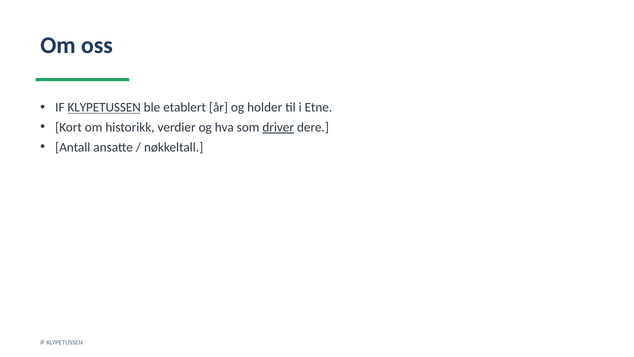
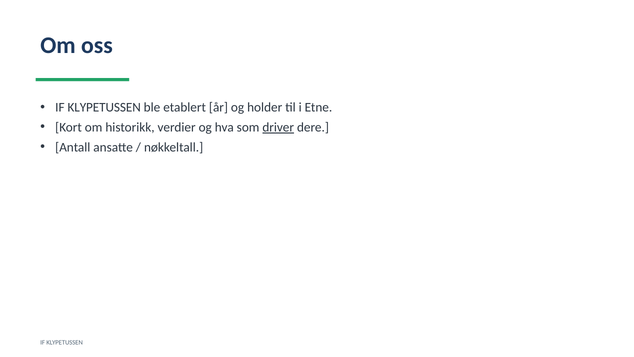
KLYPETUSSEN at (104, 107) underline: present -> none
